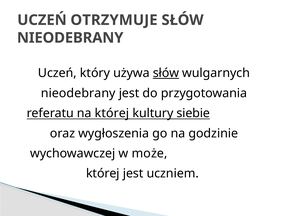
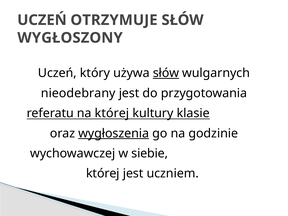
NIEODEBRANY at (70, 38): NIEODEBRANY -> WYGŁOSZONY
siebie: siebie -> klasie
wygłoszenia underline: none -> present
może: może -> siebie
